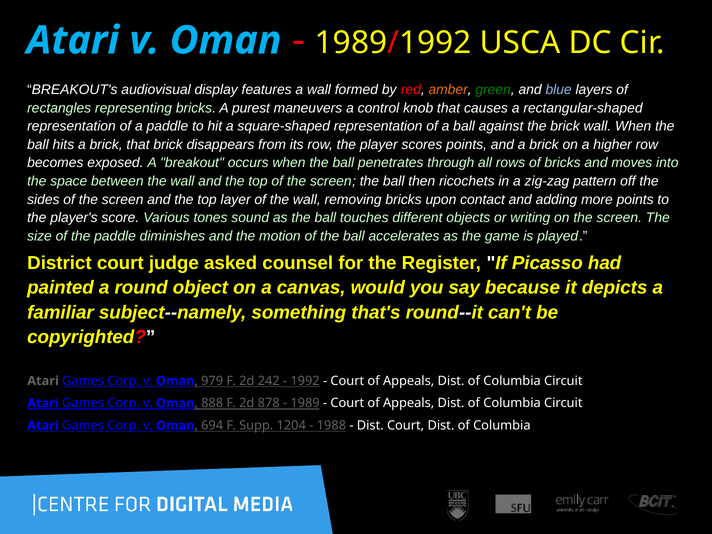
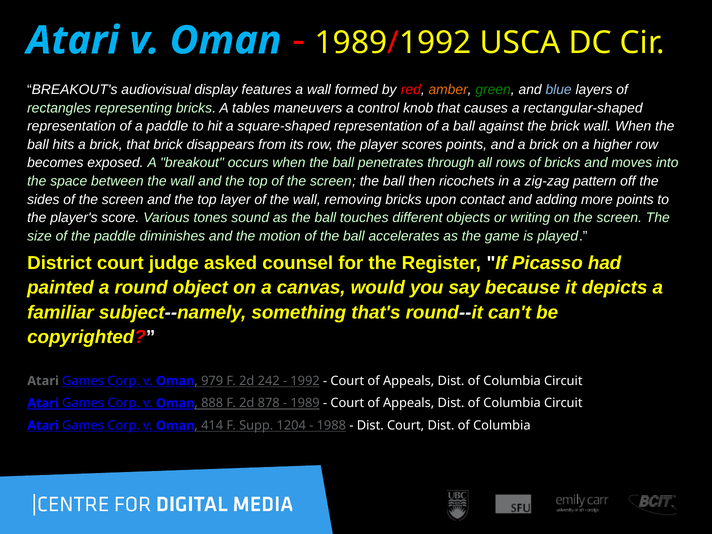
purest: purest -> tables
694: 694 -> 414
